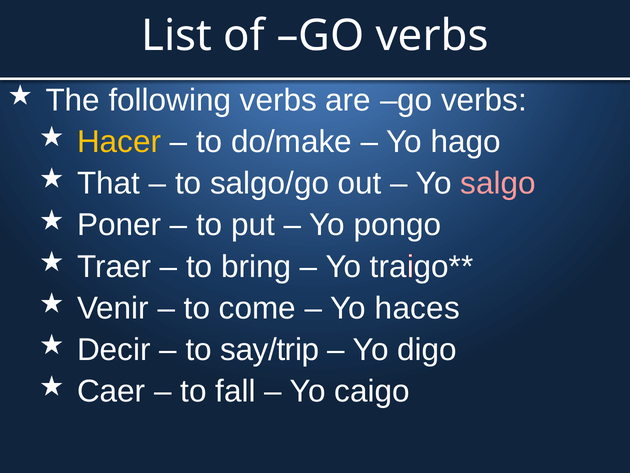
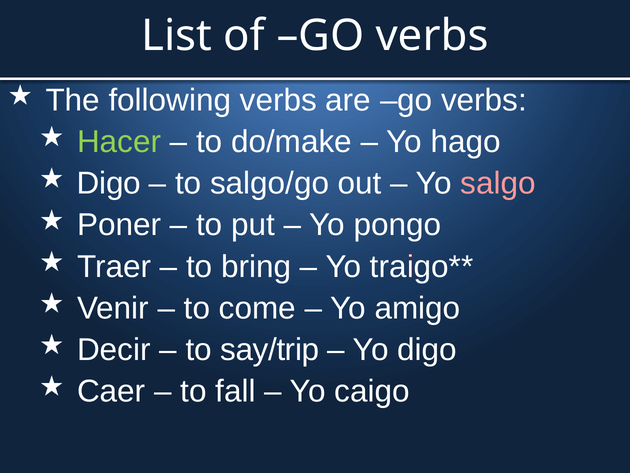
Hacer colour: yellow -> light green
That at (109, 183): That -> Digo
haces: haces -> amigo
